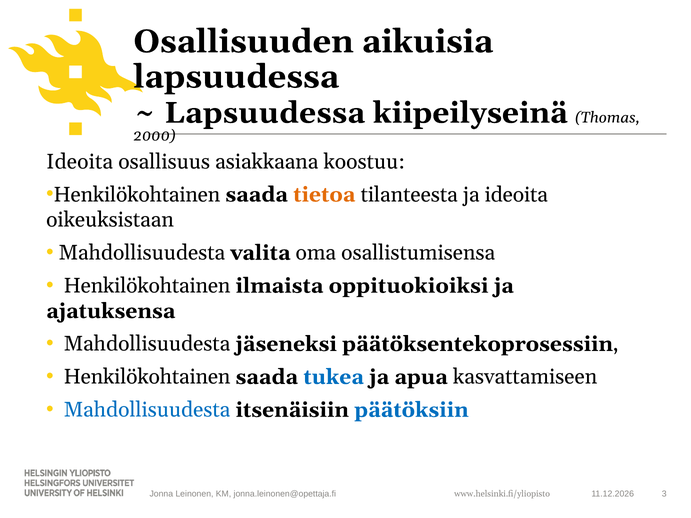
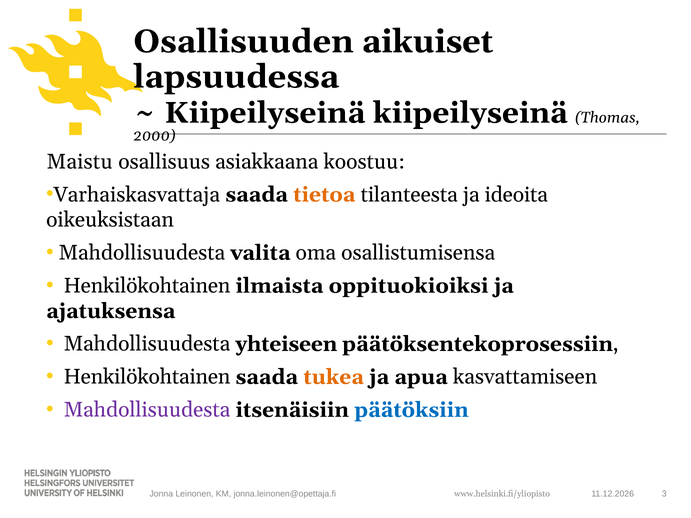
aikuisia: aikuisia -> aikuiset
Lapsuudessa at (265, 113): Lapsuudessa -> Kiipeilyseinä
Ideoita at (80, 162): Ideoita -> Maistu
Henkilökohtainen at (137, 195): Henkilökohtainen -> Varhaiskasvattaja
jäseneksi: jäseneksi -> yhteiseen
tukea colour: blue -> orange
Mahdollisuudesta at (147, 410) colour: blue -> purple
